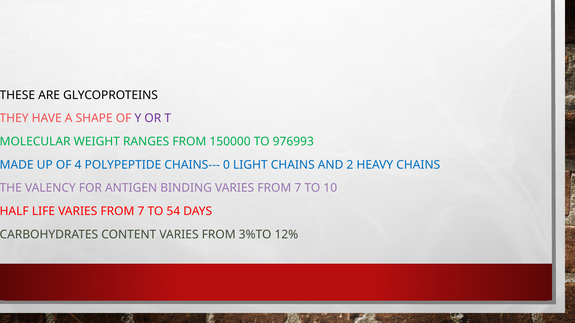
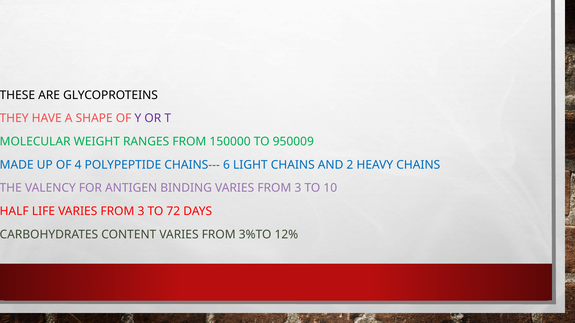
976993: 976993 -> 950009
0: 0 -> 6
BINDING VARIES FROM 7: 7 -> 3
LIFE VARIES FROM 7: 7 -> 3
54: 54 -> 72
